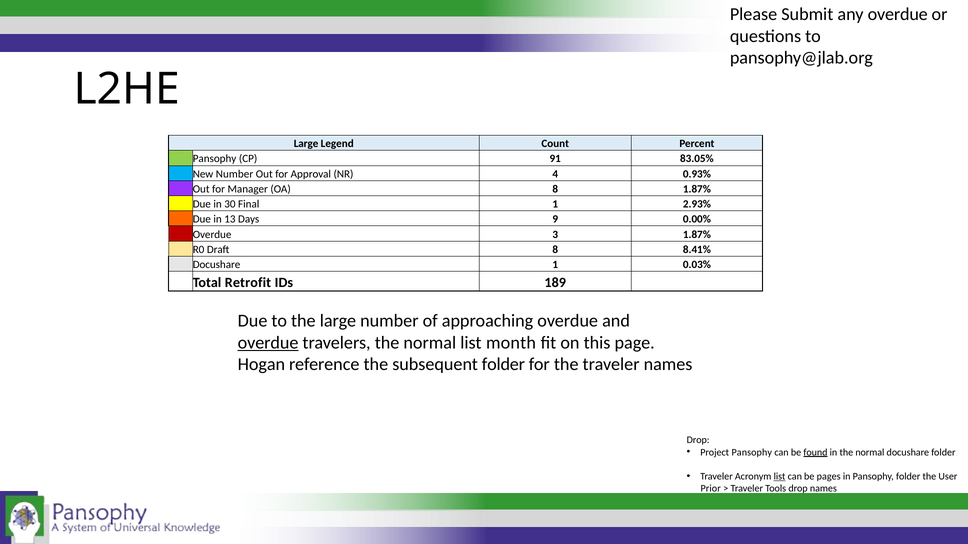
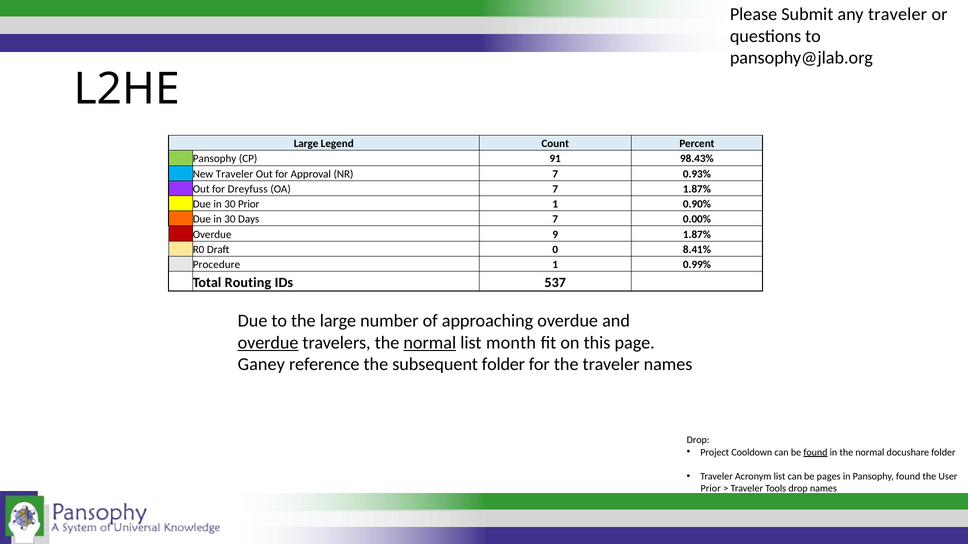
any overdue: overdue -> traveler
83.05%: 83.05% -> 98.43%
New Number: Number -> Traveler
NR 4: 4 -> 7
Manager: Manager -> Dreyfuss
OA 8: 8 -> 7
30 Final: Final -> Prior
2.93%: 2.93% -> 0.90%
15 Due in 13: 13 -> 30
Days 9: 9 -> 7
3: 3 -> 9
Draft 8: 8 -> 0
Docushare at (217, 265): Docushare -> Procedure
0.03%: 0.03% -> 0.99%
Retrofit: Retrofit -> Routing
189: 189 -> 537
normal at (430, 343) underline: none -> present
Hogan: Hogan -> Ganey
Project Pansophy: Pansophy -> Cooldown
list at (780, 477) underline: present -> none
Pansophy folder: folder -> found
